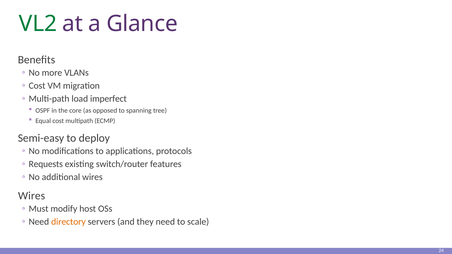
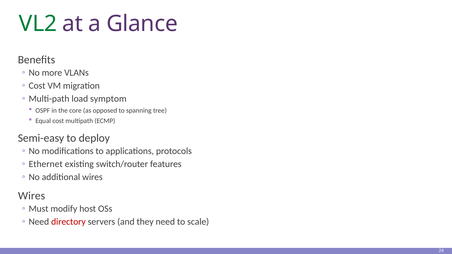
imperfect: imperfect -> symptom
Requests: Requests -> Ethernet
directory colour: orange -> red
